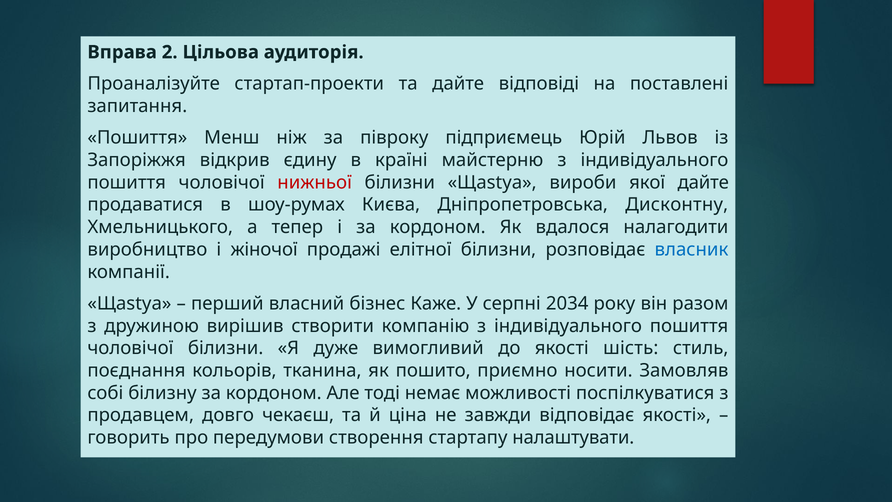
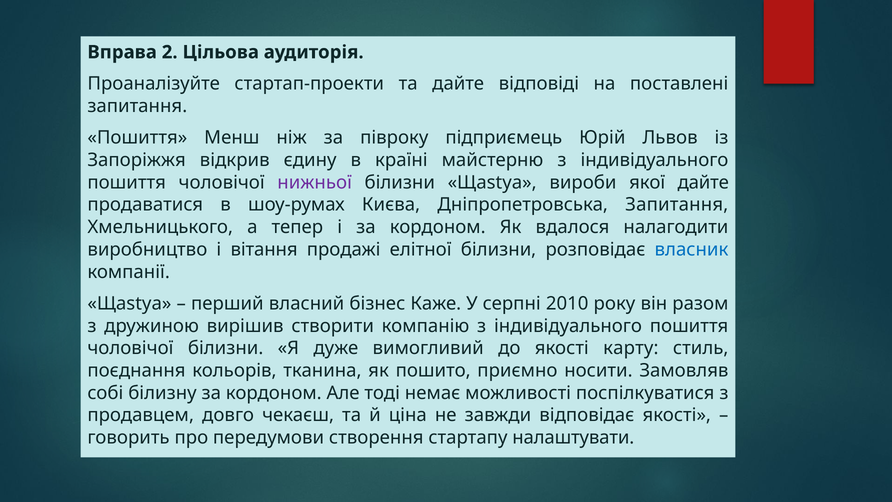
нижньої colour: red -> purple
Дніпропетровська Дисконтну: Дисконтну -> Запитання
жіночої: жіночої -> вітання
2034: 2034 -> 2010
шість: шість -> карту
